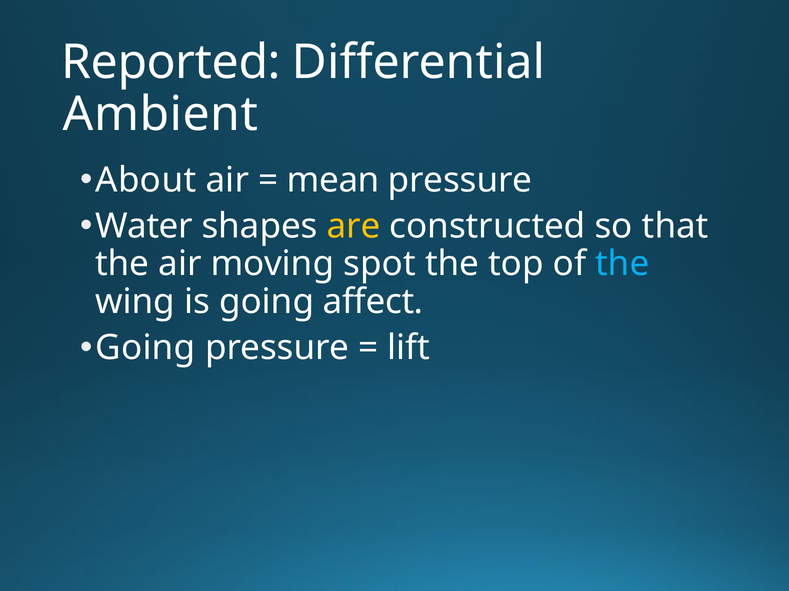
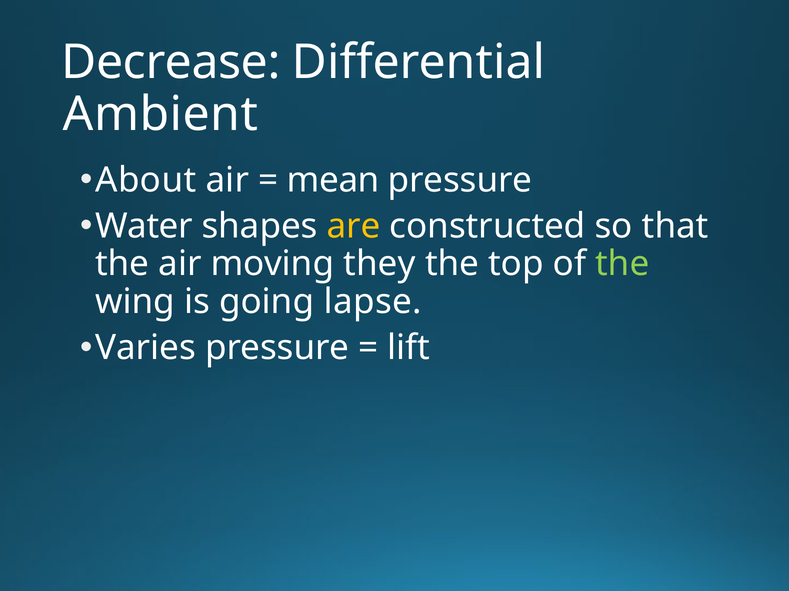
Reported: Reported -> Decrease
spot: spot -> they
the at (622, 264) colour: light blue -> light green
affect: affect -> lapse
Going at (145, 348): Going -> Varies
